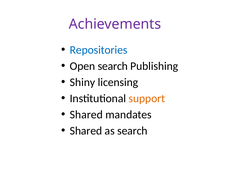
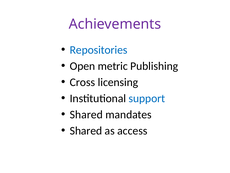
Open search: search -> metric
Shiny: Shiny -> Cross
support colour: orange -> blue
as search: search -> access
